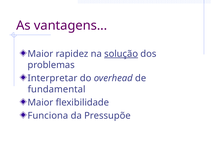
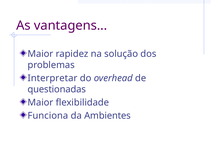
solução underline: present -> none
fundamental: fundamental -> questionadas
Pressupõe: Pressupõe -> Ambientes
